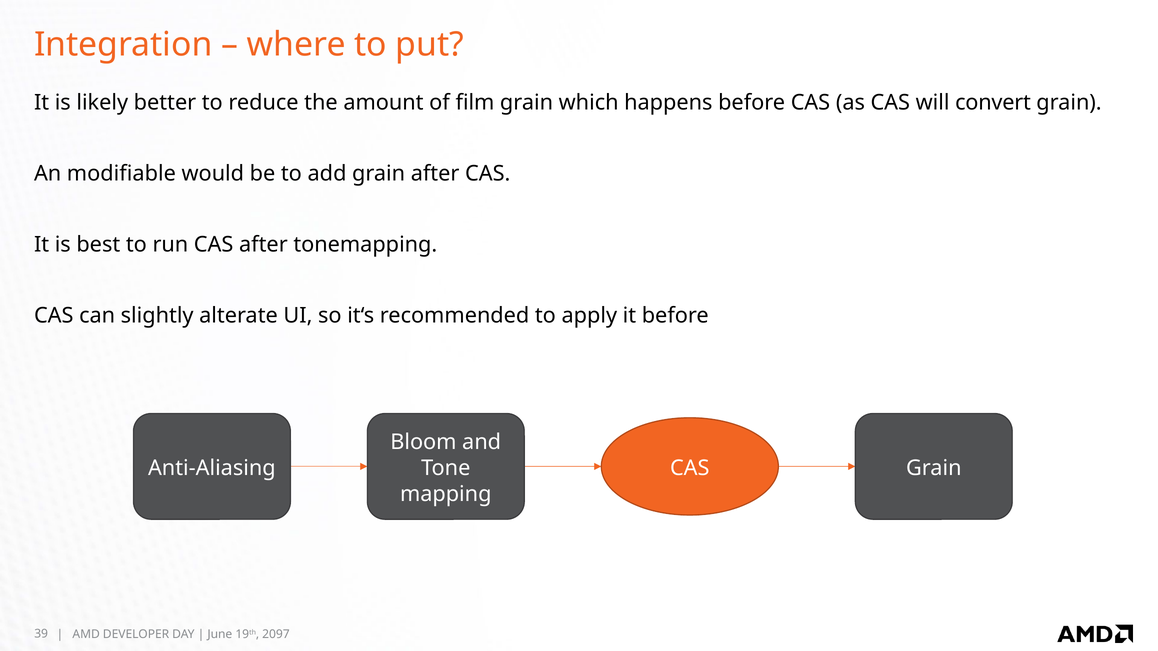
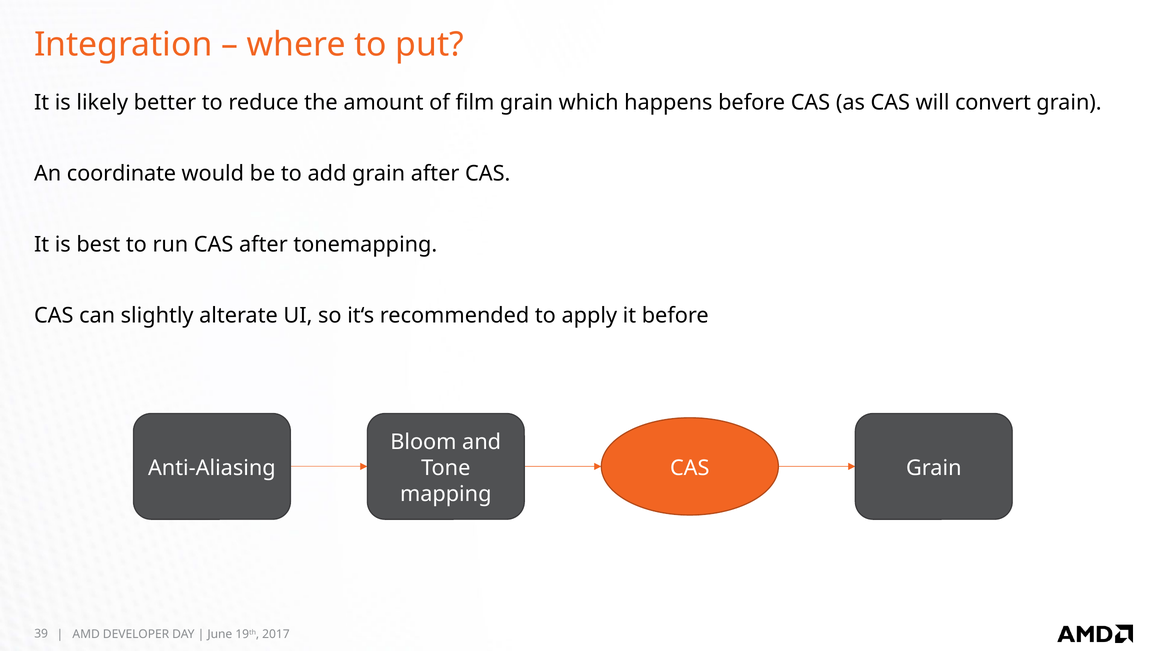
modifiable: modifiable -> coordinate
2097: 2097 -> 2017
